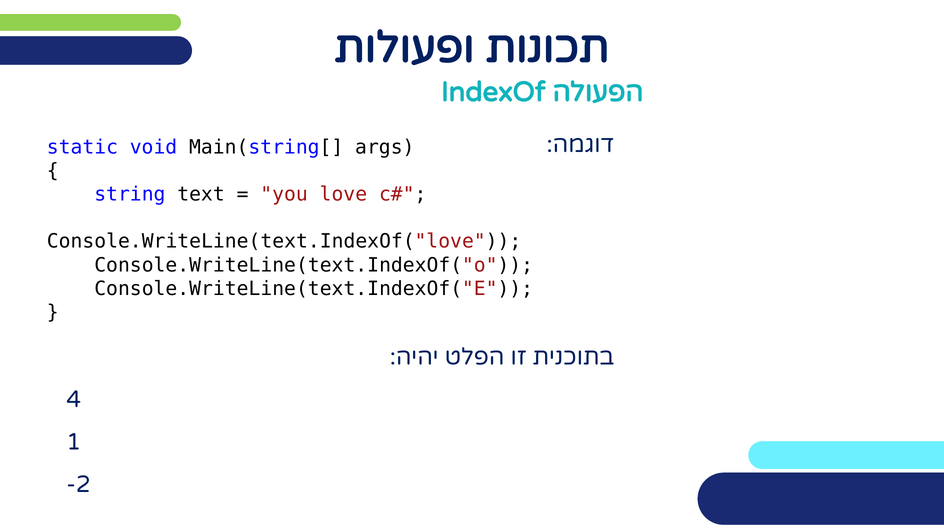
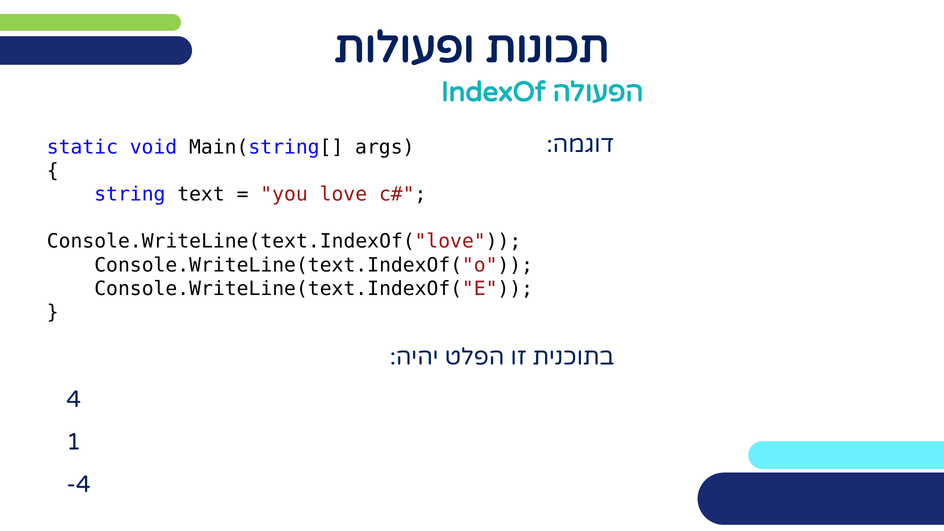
-2: -2 -> -4
